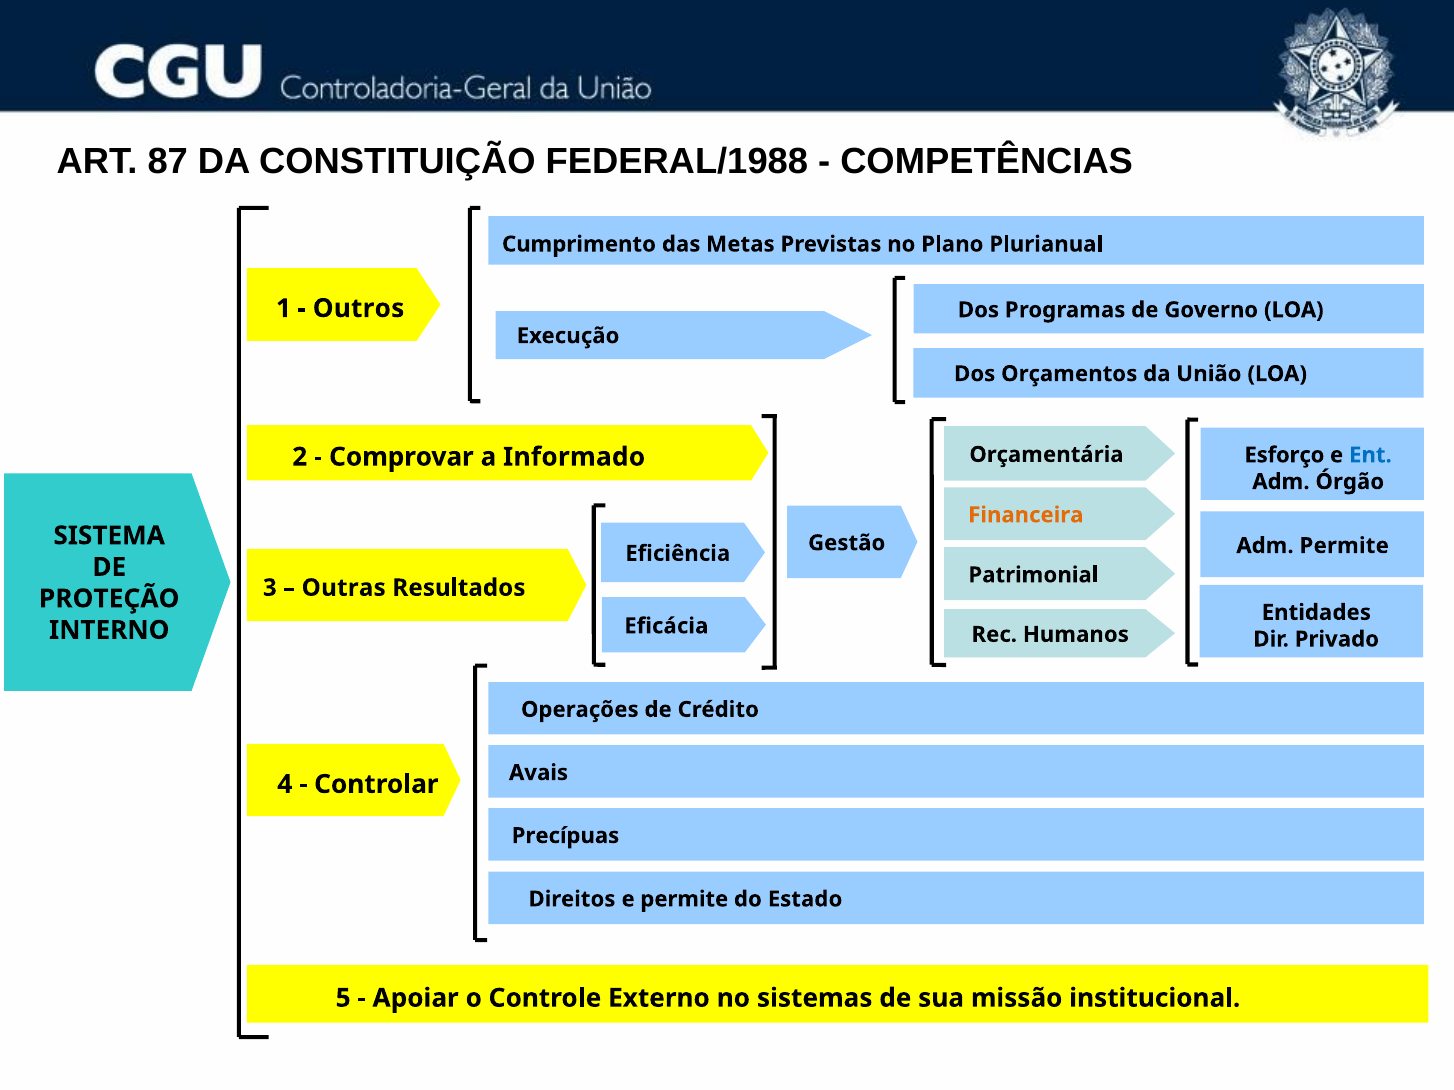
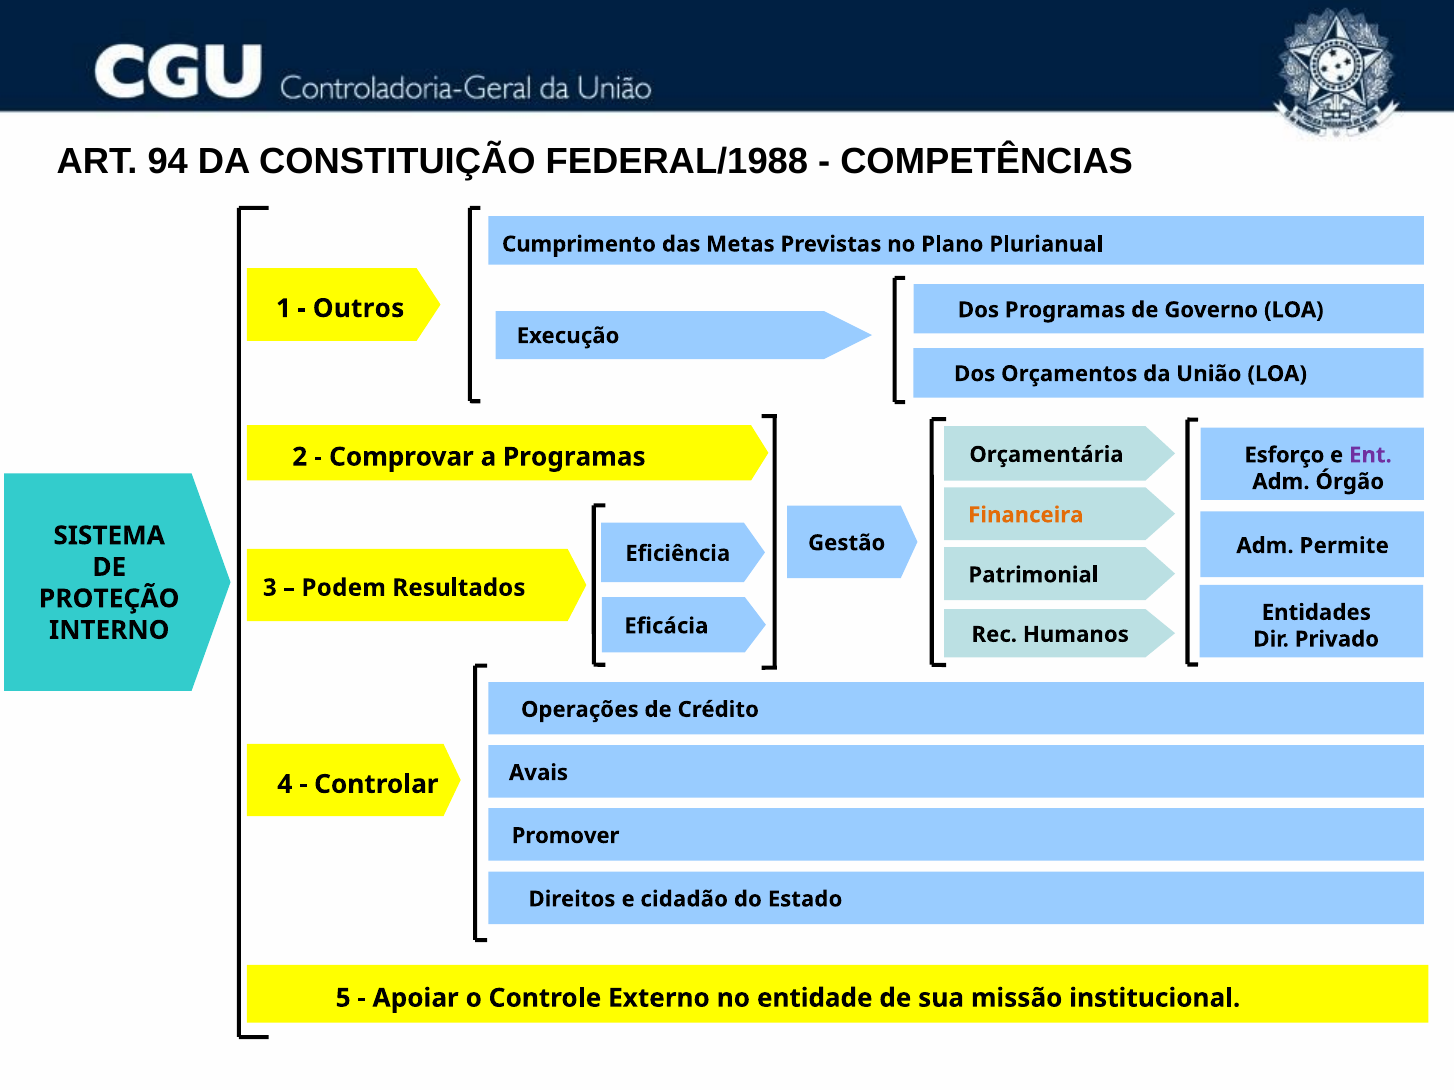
87: 87 -> 94
Ent colour: blue -> purple
a Informado: Informado -> Programas
Outras: Outras -> Podem
Precípuas: Precípuas -> Promover
e permite: permite -> cidadão
sistemas: sistemas -> entidade
